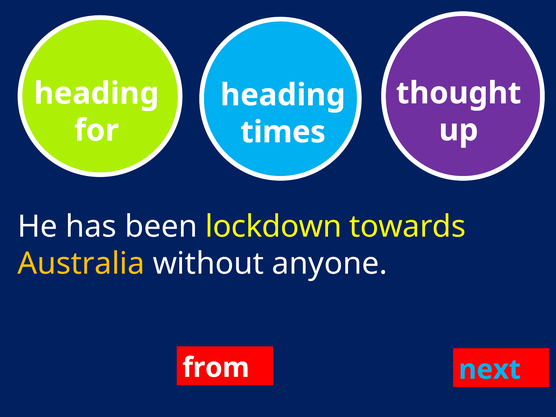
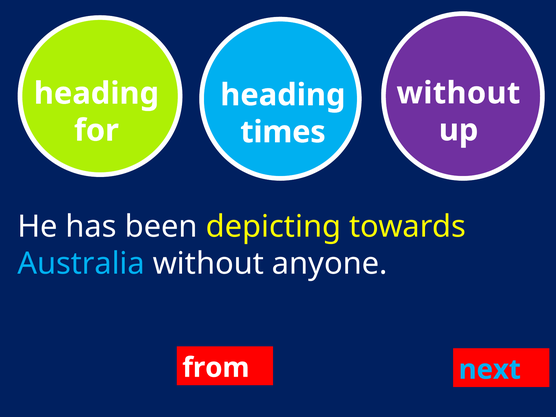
thought at (459, 93): thought -> without
lockdown: lockdown -> depicting
Australia colour: yellow -> light blue
